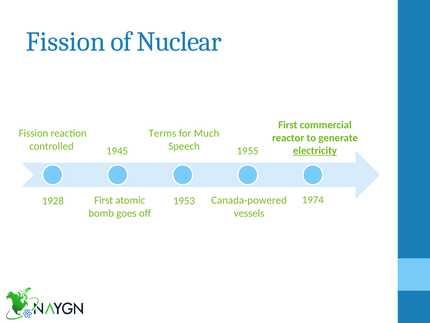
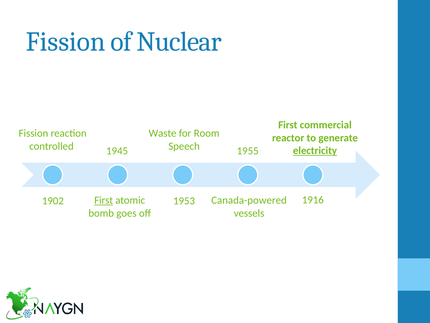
Terms: Terms -> Waste
Much: Much -> Room
First at (104, 200) underline: none -> present
1928: 1928 -> 1902
1974: 1974 -> 1916
